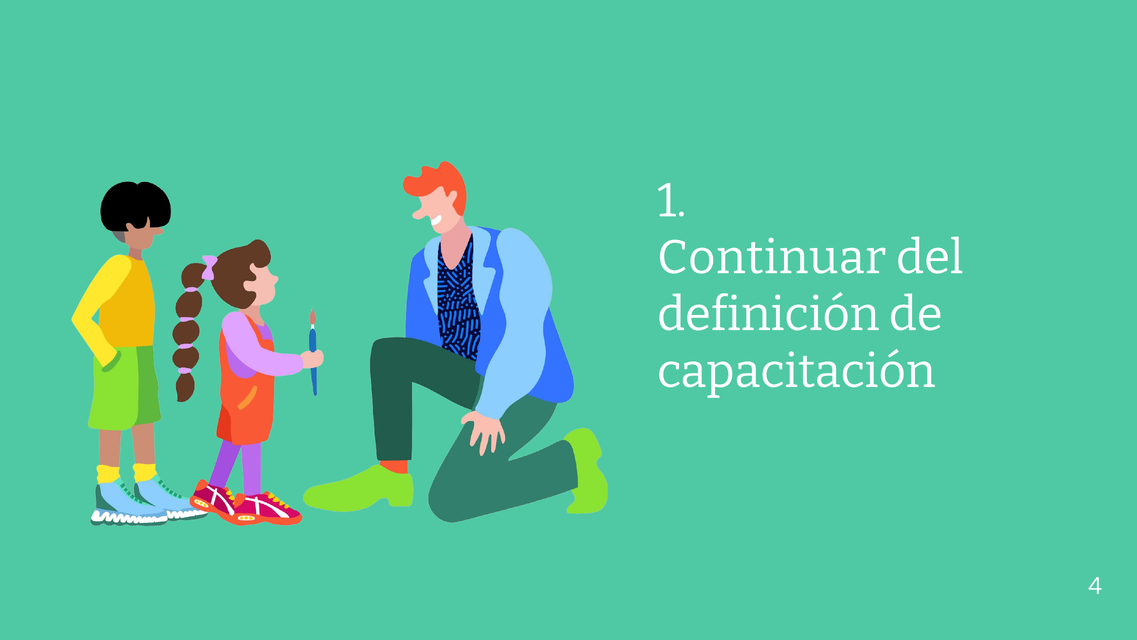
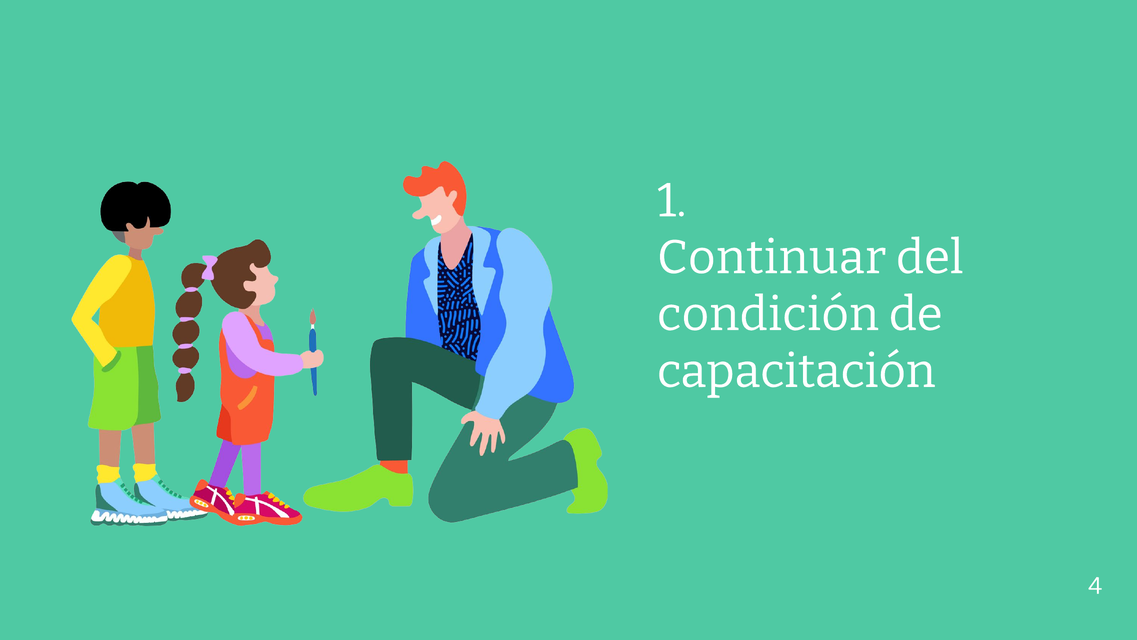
definición: definición -> condición
